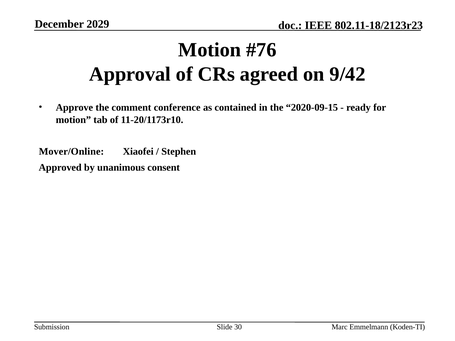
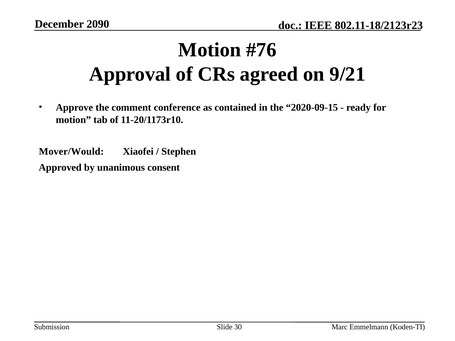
2029: 2029 -> 2090
9/42: 9/42 -> 9/21
Mover/Online: Mover/Online -> Mover/Would
